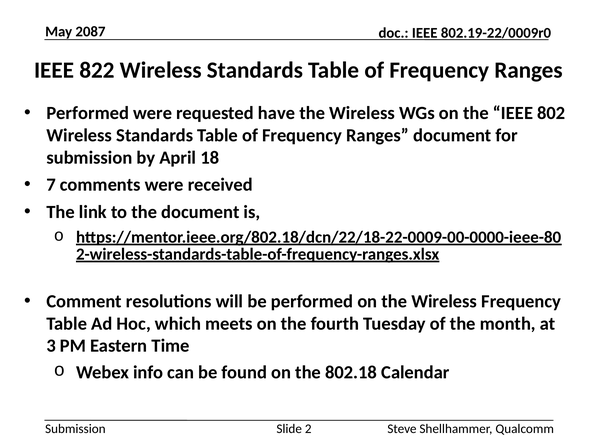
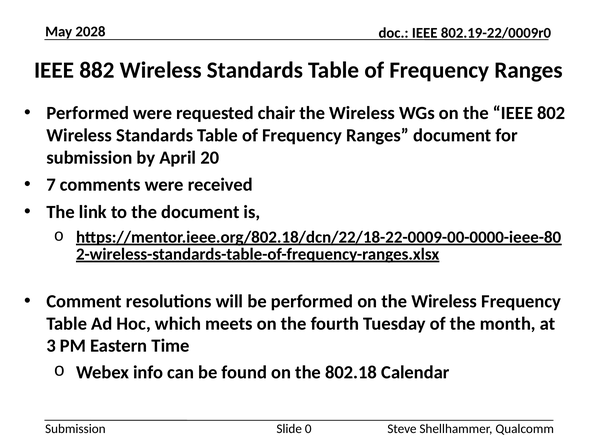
2087: 2087 -> 2028
822: 822 -> 882
have: have -> chair
18: 18 -> 20
2: 2 -> 0
